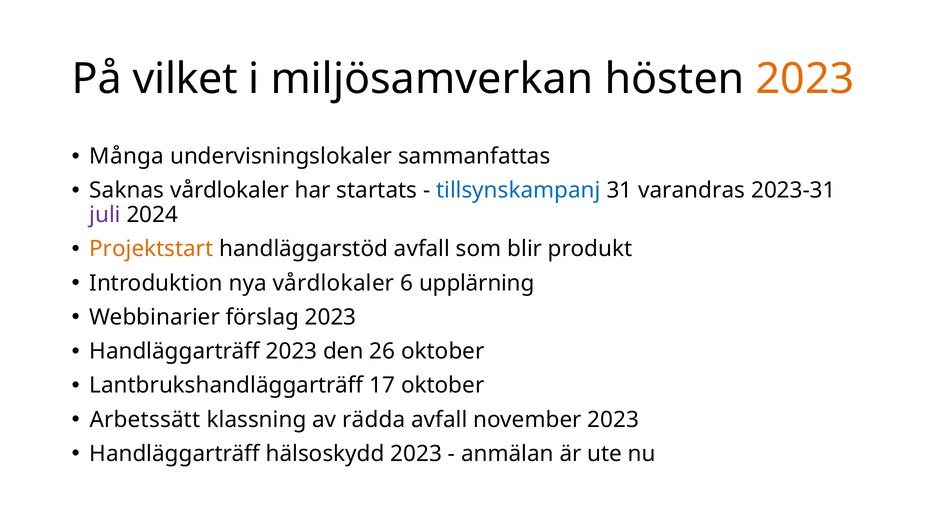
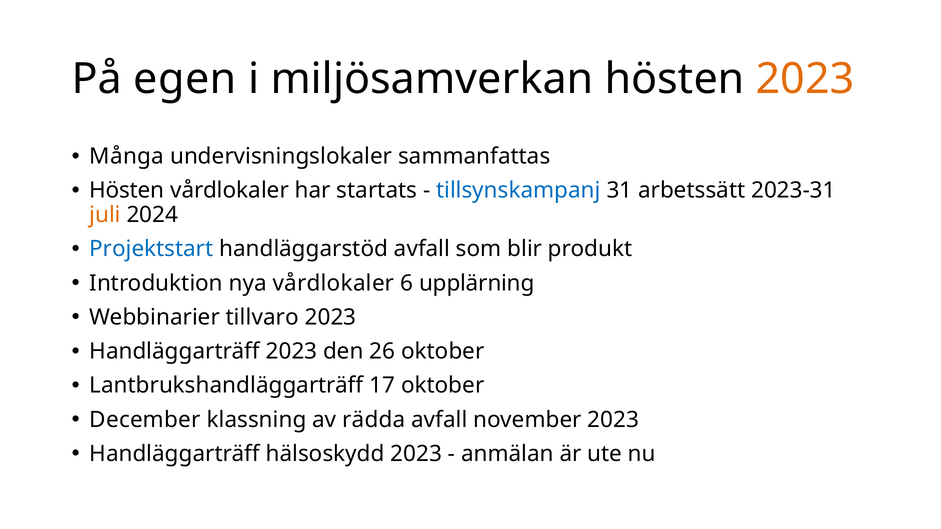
vilket: vilket -> egen
Saknas at (127, 191): Saknas -> Hösten
varandras: varandras -> arbetssätt
juli colour: purple -> orange
Projektstart colour: orange -> blue
förslag: förslag -> tillvaro
Arbetssätt: Arbetssätt -> December
